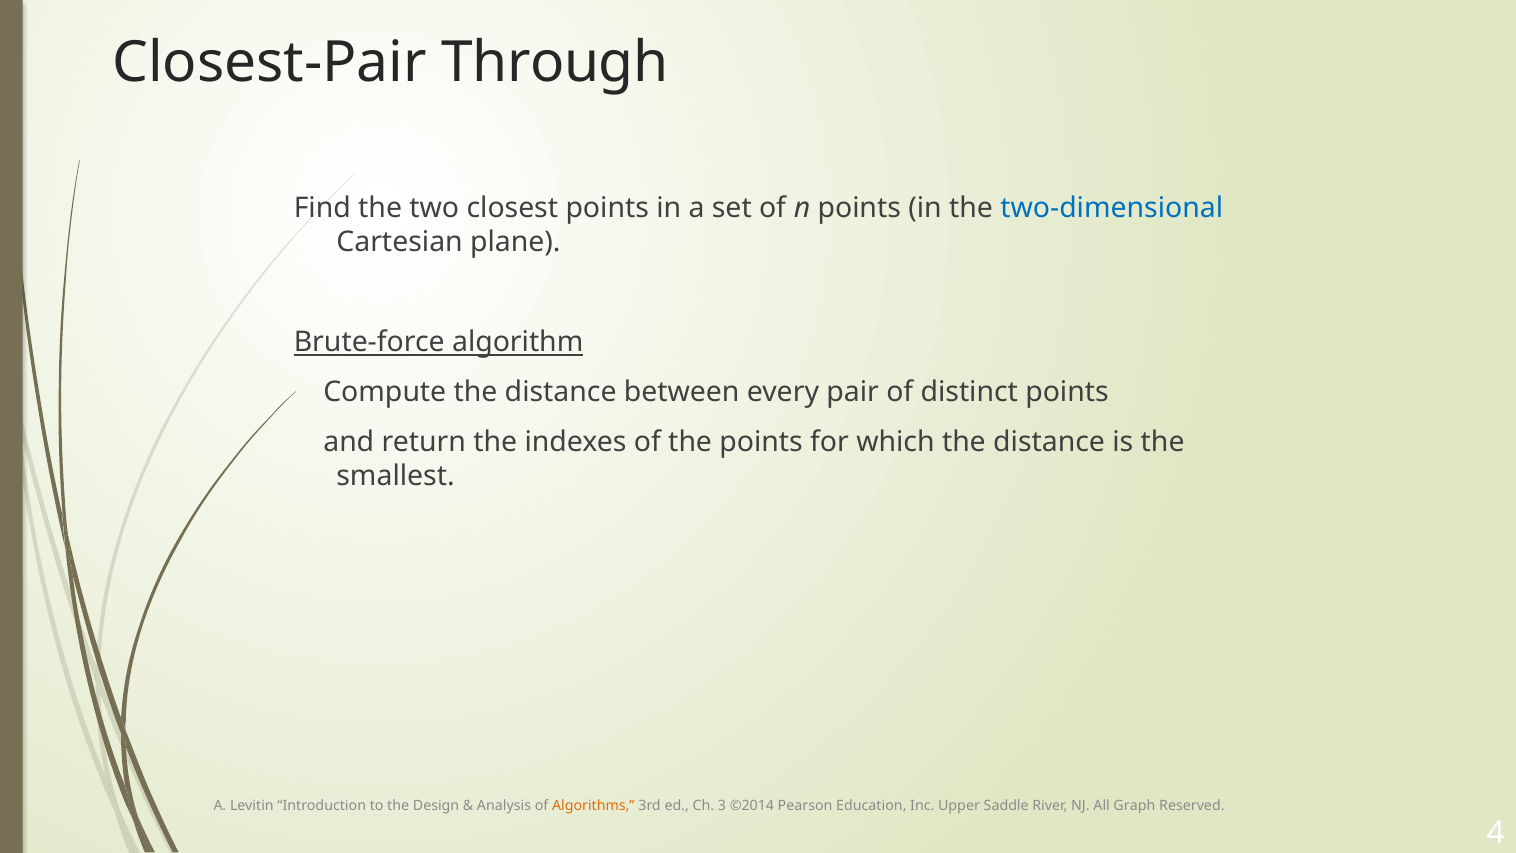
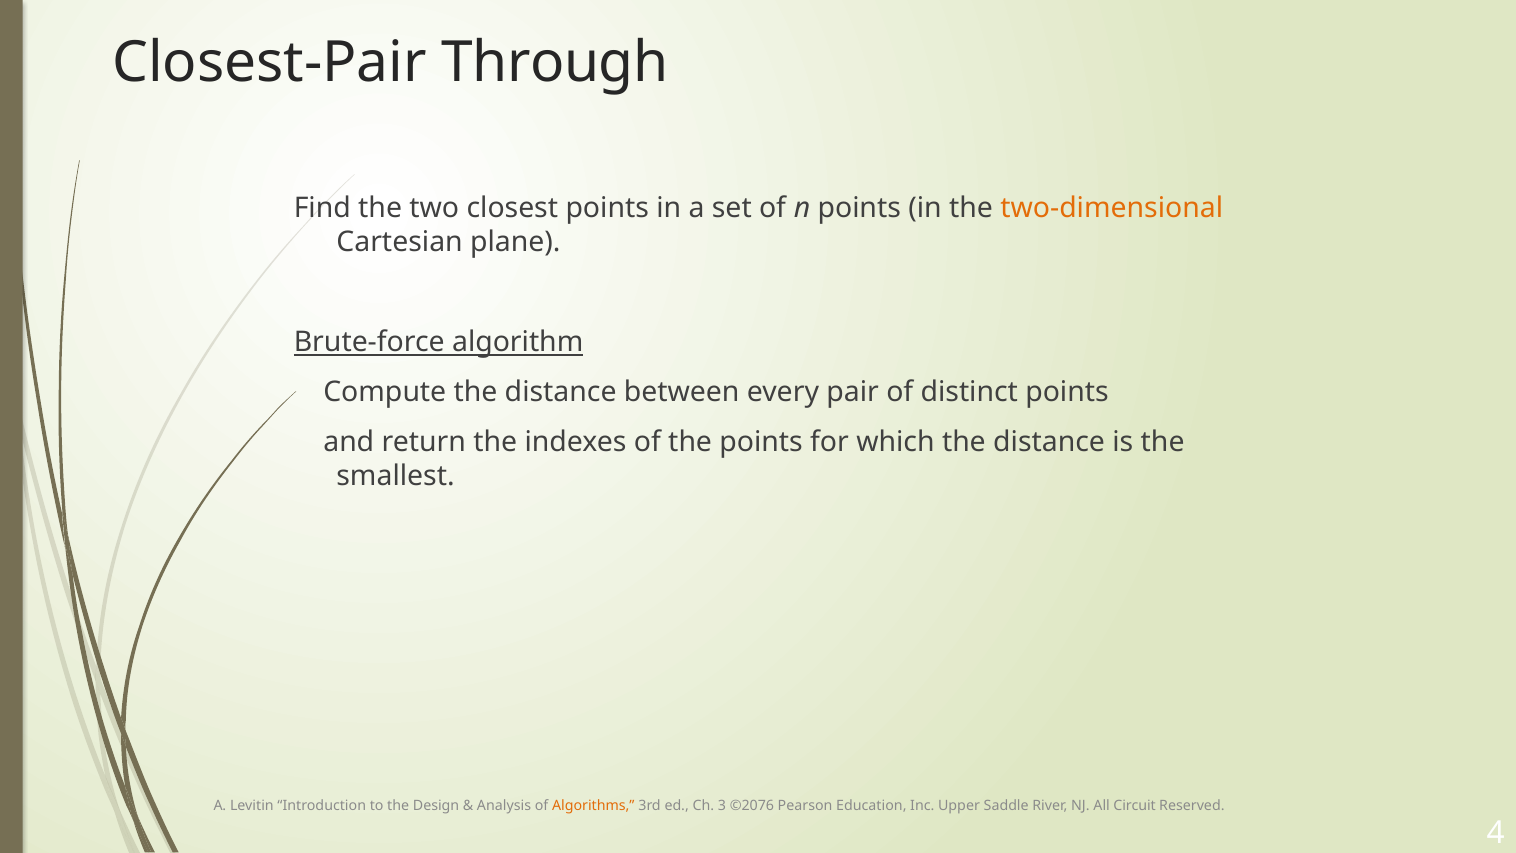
two-dimensional colour: blue -> orange
©2014: ©2014 -> ©2076
Graph: Graph -> Circuit
